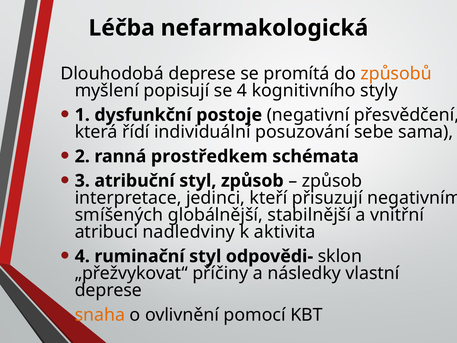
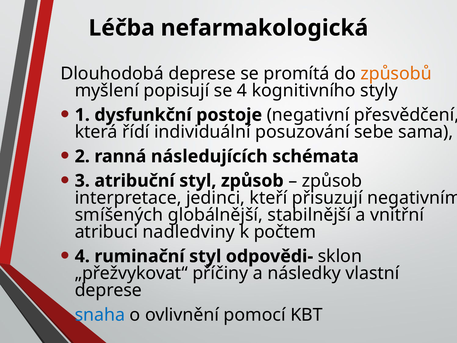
prostředkem: prostředkem -> následujících
aktivita: aktivita -> počtem
snaha colour: orange -> blue
